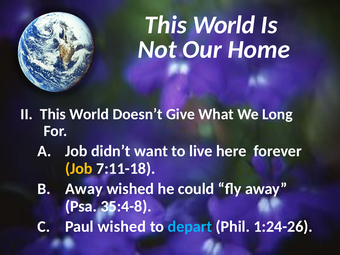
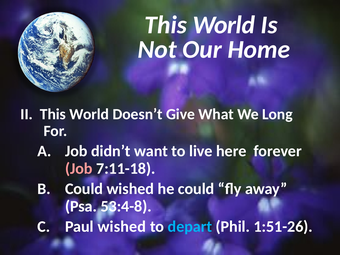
Job at (79, 168) colour: yellow -> pink
Away at (84, 189): Away -> Could
35:4-8: 35:4-8 -> 53:4-8
1:24-26: 1:24-26 -> 1:51-26
